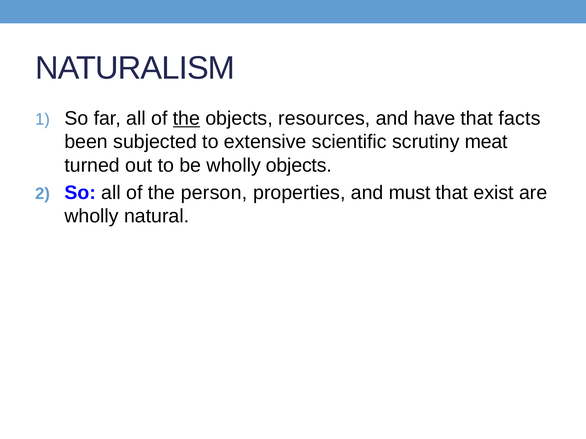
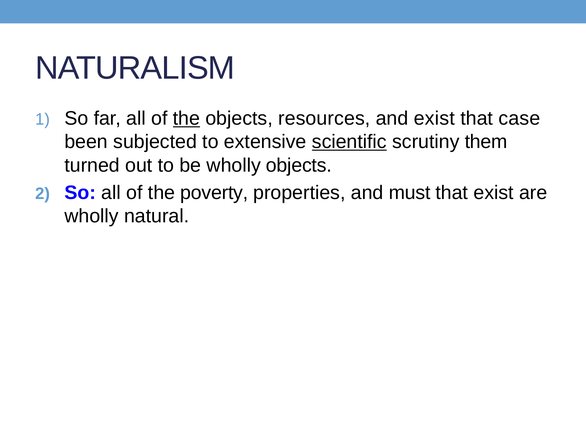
and have: have -> exist
facts: facts -> case
scientific underline: none -> present
meat: meat -> them
person: person -> poverty
